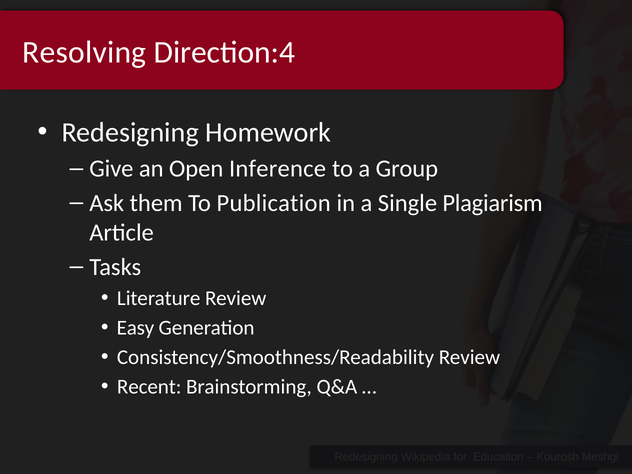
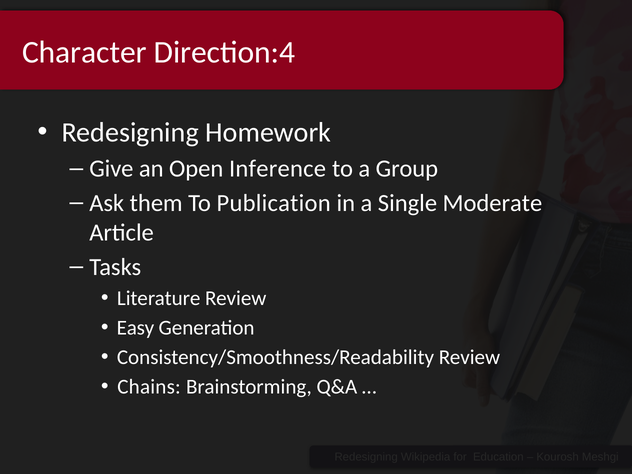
Resolving: Resolving -> Character
Plagiarism: Plagiarism -> Moderate
Recent: Recent -> Chains
